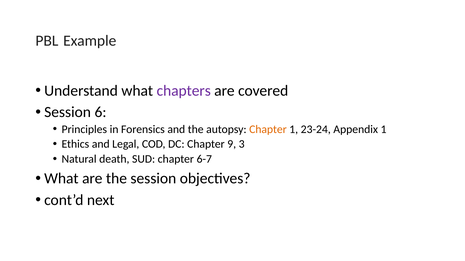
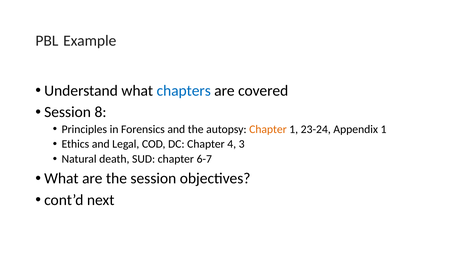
chapters colour: purple -> blue
6: 6 -> 8
9: 9 -> 4
